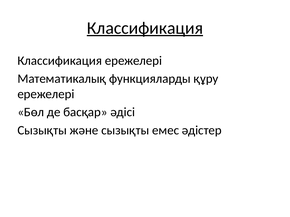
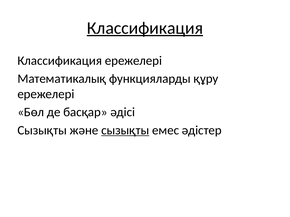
сызықты at (125, 130) underline: none -> present
